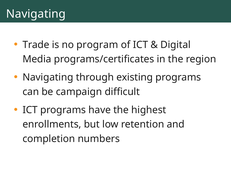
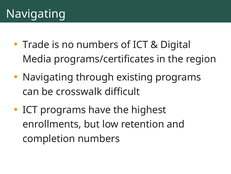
no program: program -> numbers
campaign: campaign -> crosswalk
